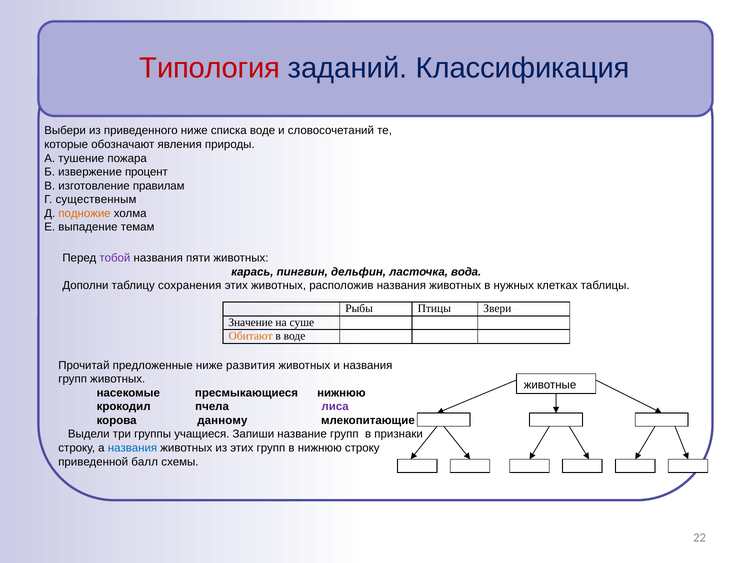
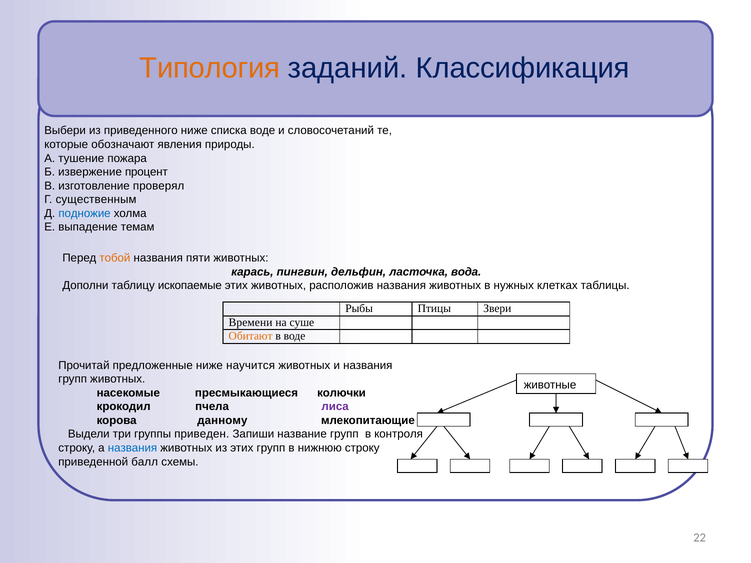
Типология colour: red -> orange
правилам: правилам -> проверял
подножие colour: orange -> blue
тобой colour: purple -> orange
сохранения: сохранения -> ископаемые
Значение: Значение -> Времени
развития: развития -> научится
пресмыкающиеся нижнюю: нижнюю -> колючки
учащиеся: учащиеся -> приведен
признаки: признаки -> контроля
